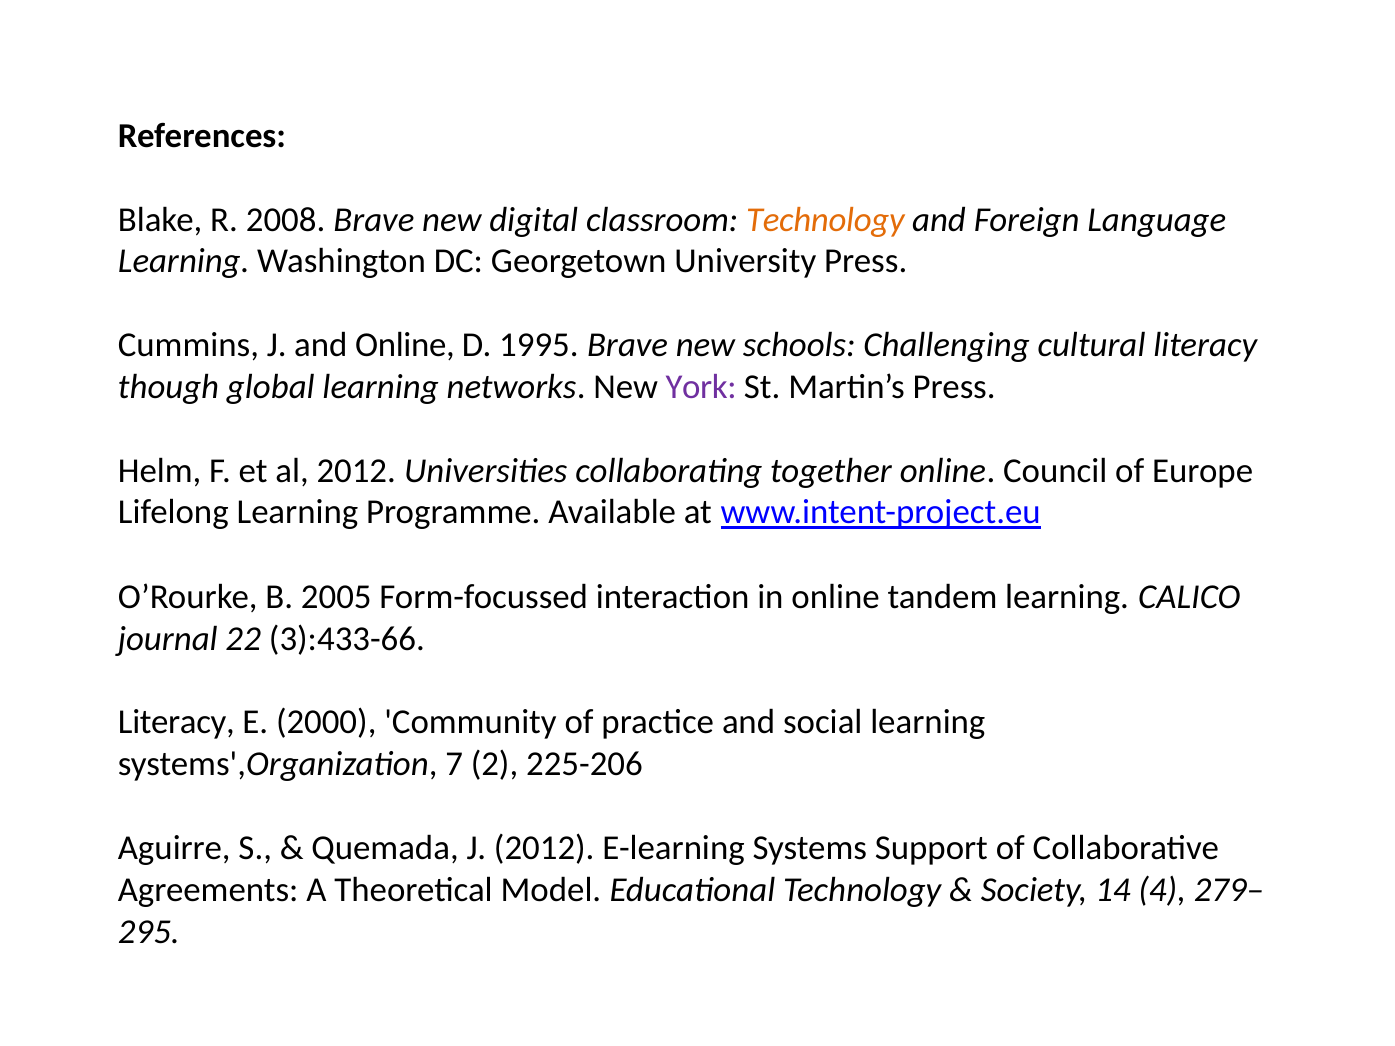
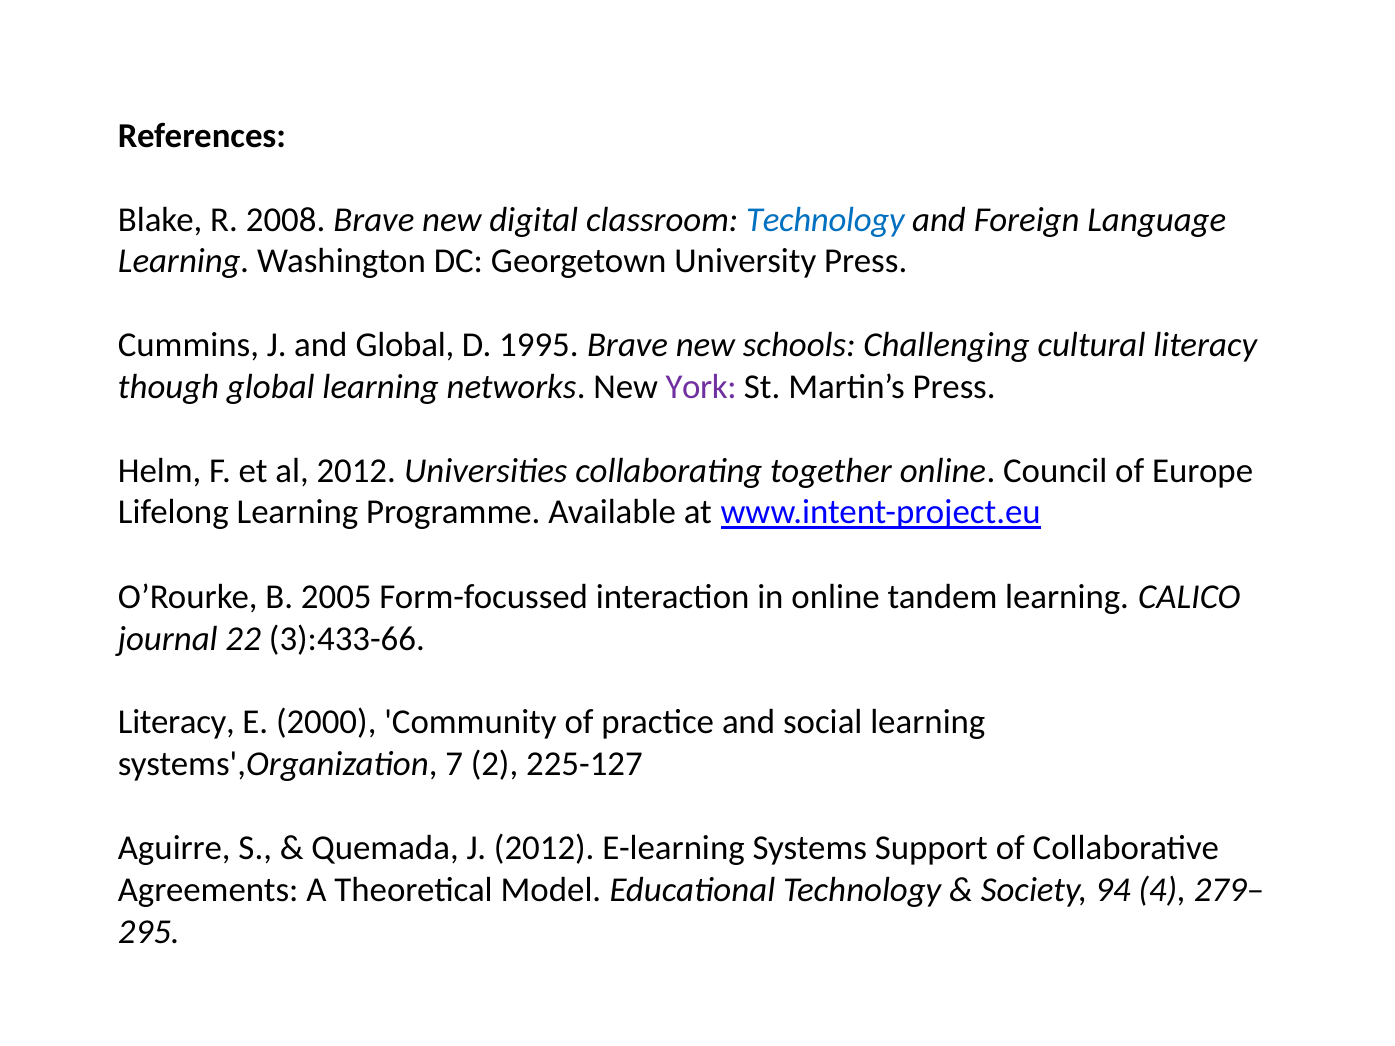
Technology at (825, 220) colour: orange -> blue
and Online: Online -> Global
225-206: 225-206 -> 225-127
14: 14 -> 94
